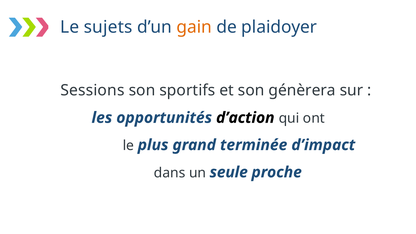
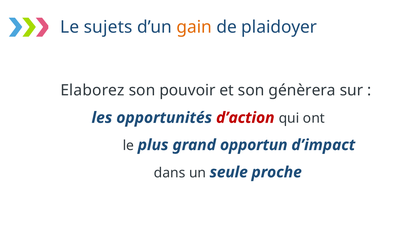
Sessions: Sessions -> Elaborez
sportifs: sportifs -> pouvoir
d’action colour: black -> red
terminée: terminée -> opportun
